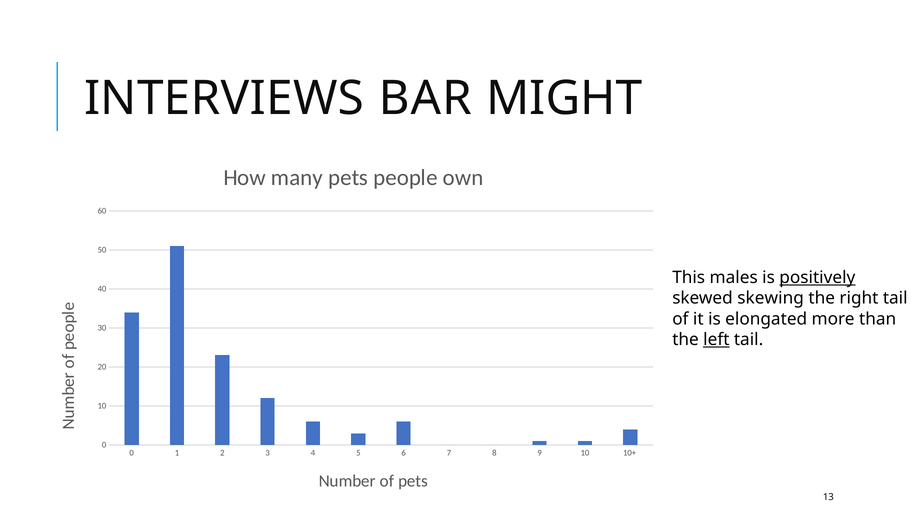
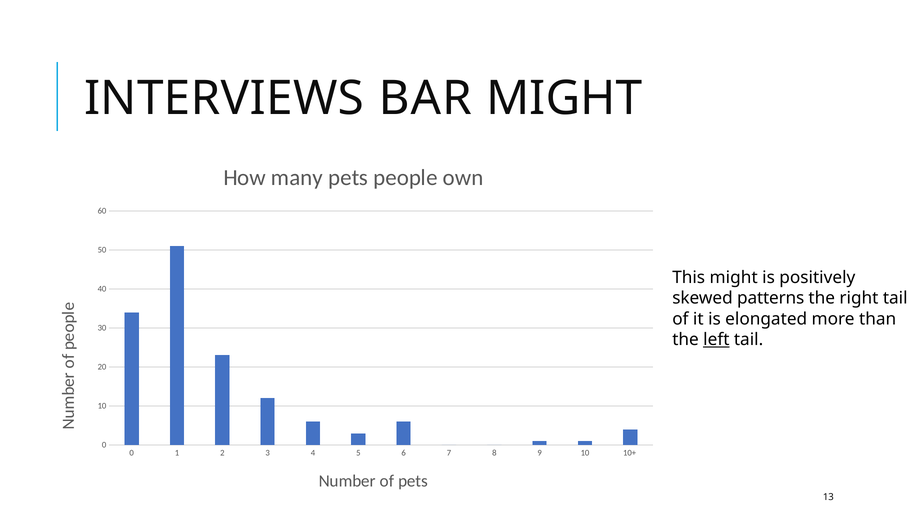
This males: males -> might
positively underline: present -> none
skewing: skewing -> patterns
